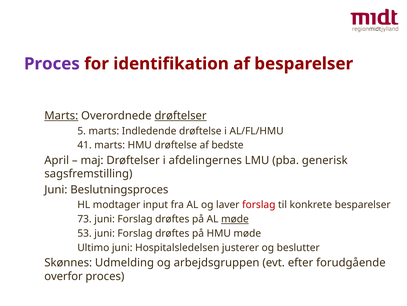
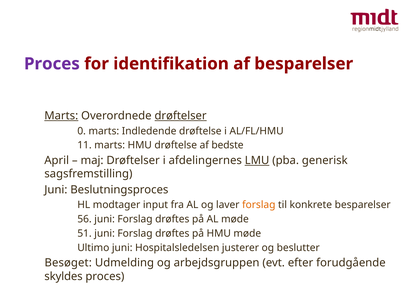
5: 5 -> 0
41: 41 -> 11
LMU underline: none -> present
forslag at (259, 204) colour: red -> orange
73: 73 -> 56
møde at (235, 219) underline: present -> none
53: 53 -> 51
Skønnes: Skønnes -> Besøget
overfor: overfor -> skyldes
